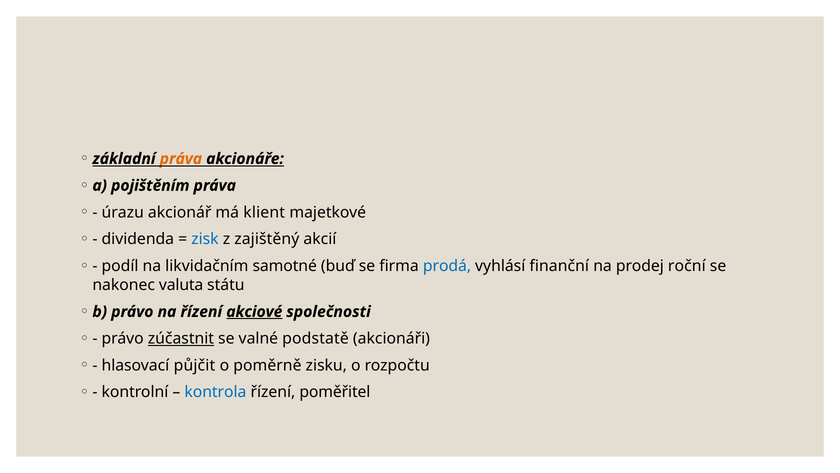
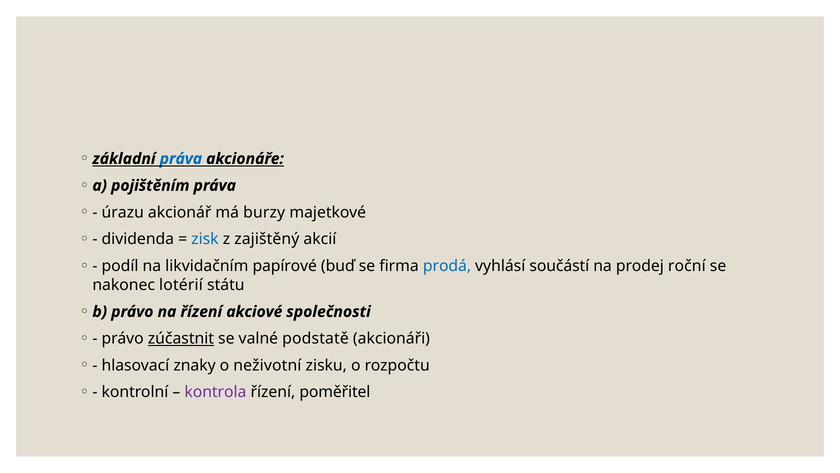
práva at (181, 159) colour: orange -> blue
klient: klient -> burzy
samotné: samotné -> papírové
finanční: finanční -> součástí
valuta: valuta -> lotérií
akciové underline: present -> none
půjčit: půjčit -> znaky
poměrně: poměrně -> neživotní
kontrola colour: blue -> purple
